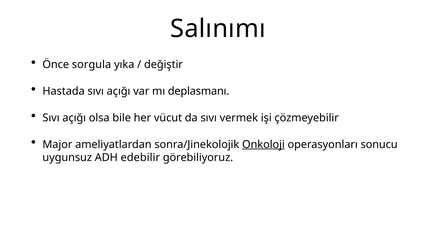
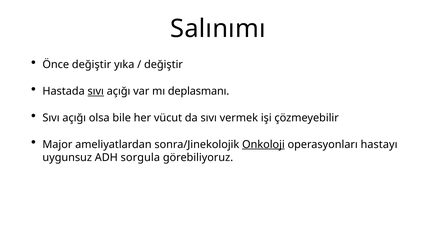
Önce sorgula: sorgula -> değiştir
sıvı at (96, 91) underline: none -> present
sonucu: sonucu -> hastayı
edebilir: edebilir -> sorgula
